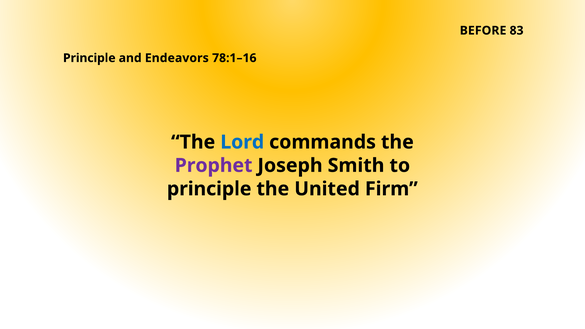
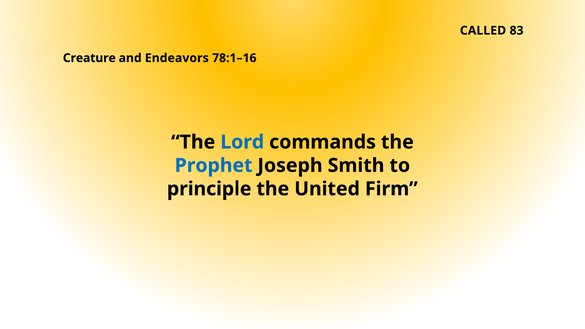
BEFORE: BEFORE -> CALLED
Principle at (89, 58): Principle -> Creature
Prophet colour: purple -> blue
